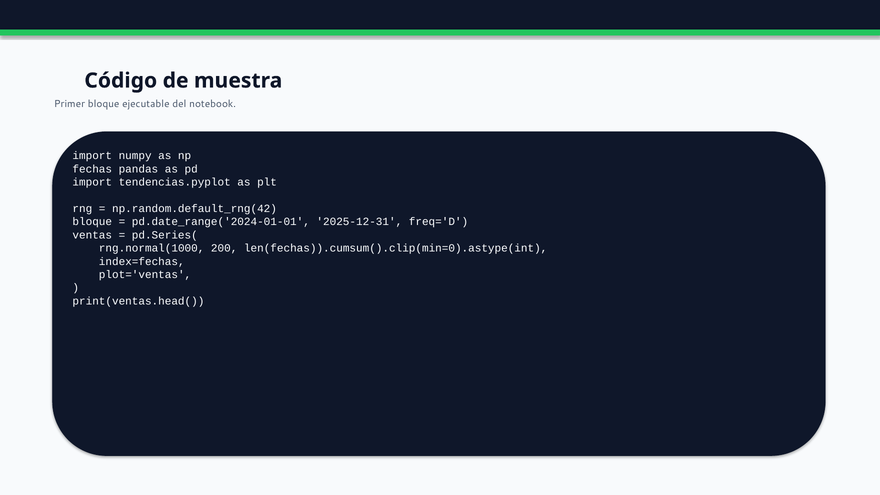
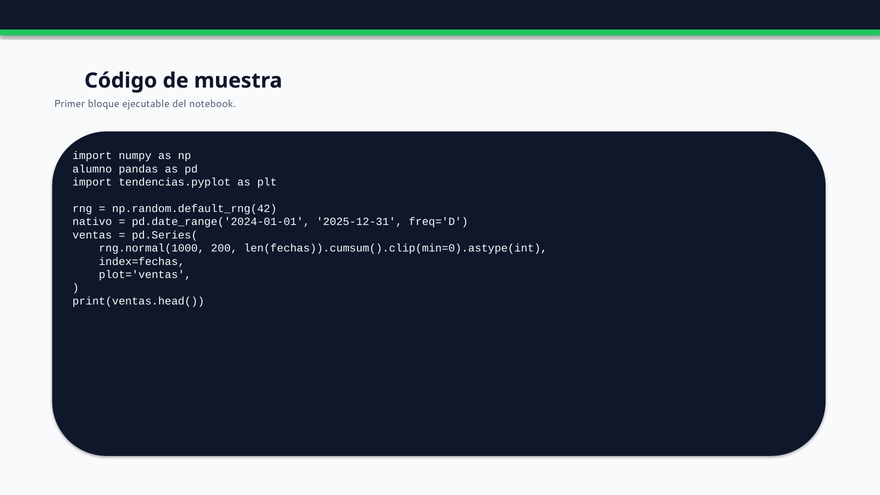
fechas: fechas -> alumno
bloque at (92, 222): bloque -> nativo
